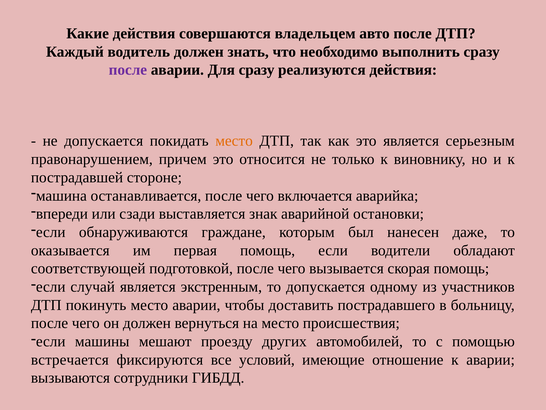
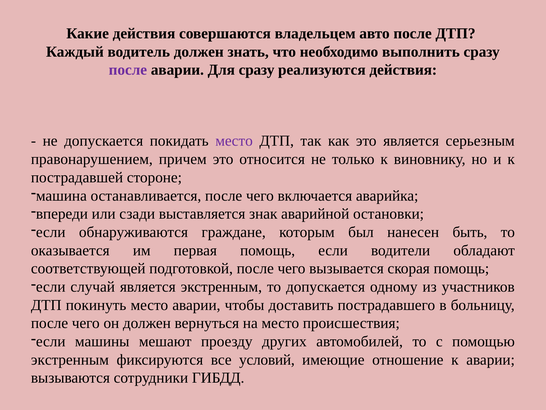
место at (234, 141) colour: orange -> purple
даже: даже -> быть
встречается at (70, 359): встречается -> экстренным
